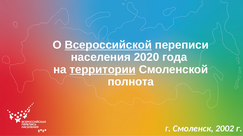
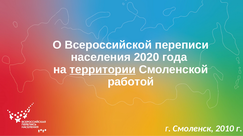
Всероссийской underline: present -> none
полнота: полнота -> работой
2002: 2002 -> 2010
